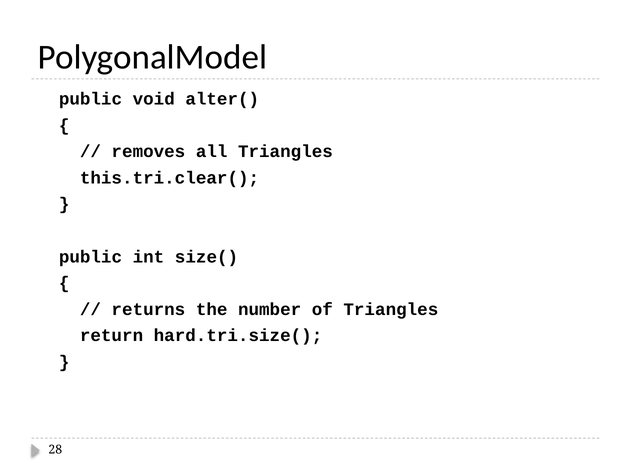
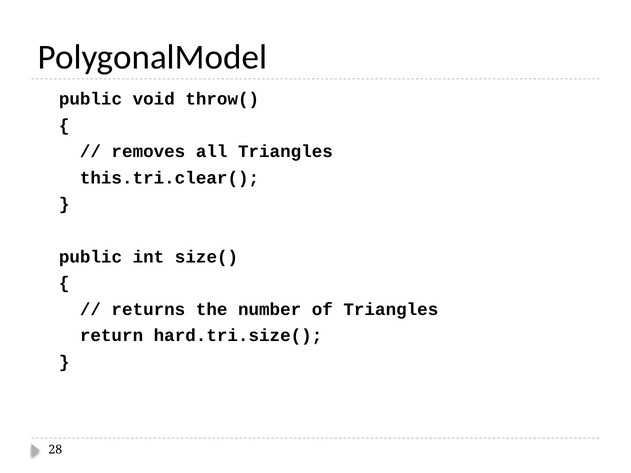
alter(: alter( -> throw(
